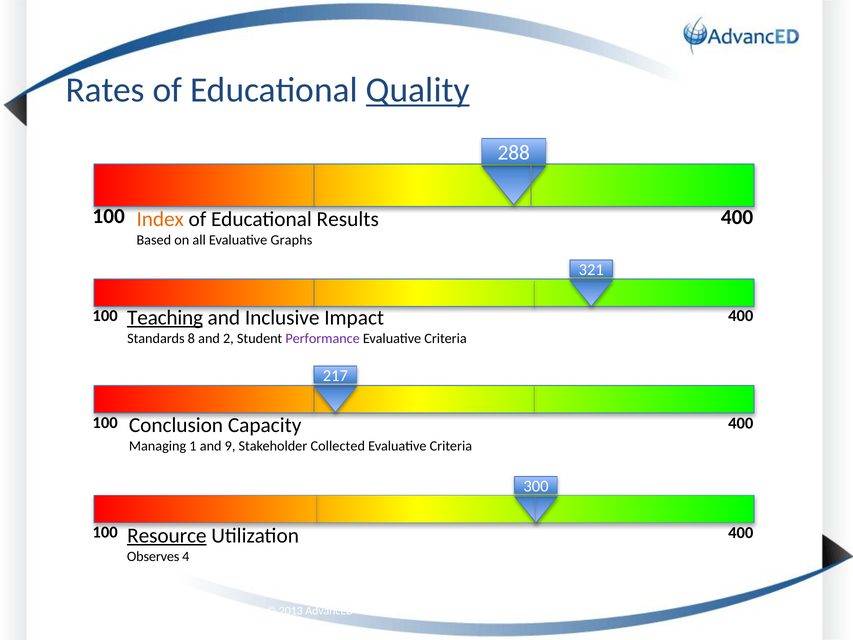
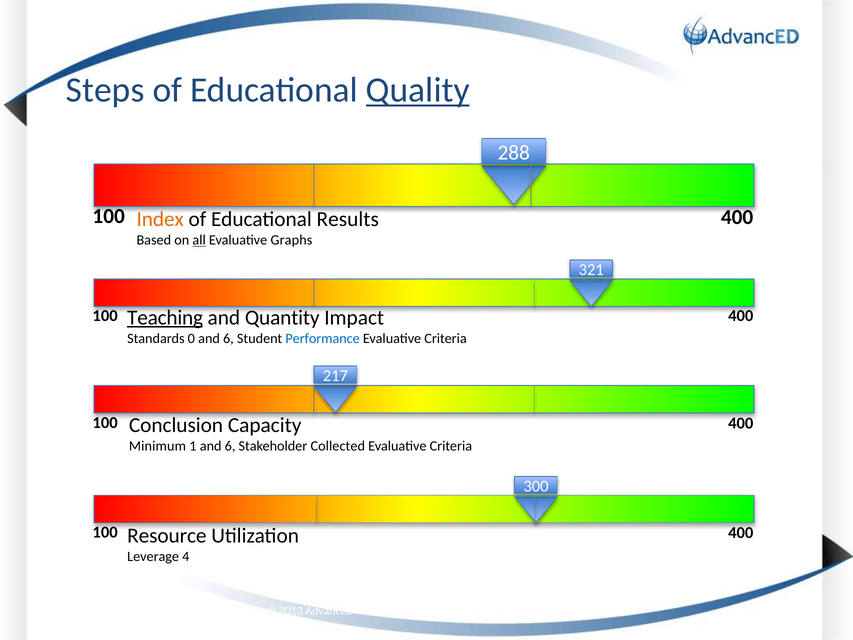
Rates: Rates -> Steps
all underline: none -> present
Inclusive: Inclusive -> Quantity
8: 8 -> 0
2 at (228, 338): 2 -> 6
Performance colour: purple -> blue
Managing: Managing -> Minimum
1 and 9: 9 -> 6
Resource underline: present -> none
Observes: Observes -> Leverage
